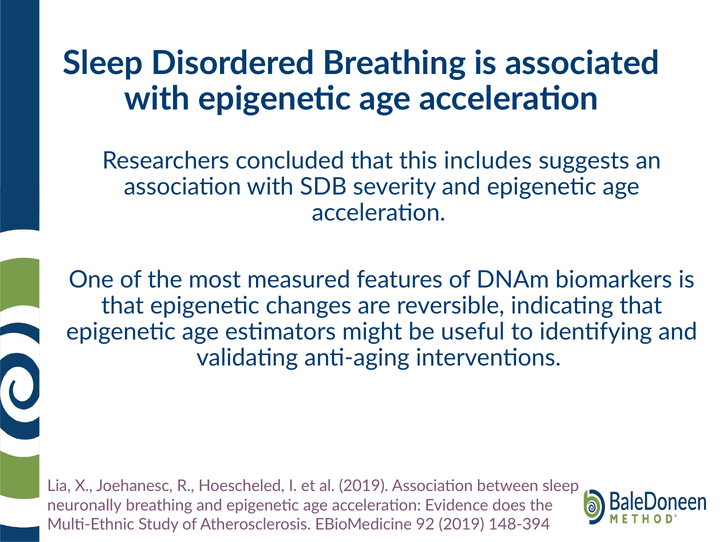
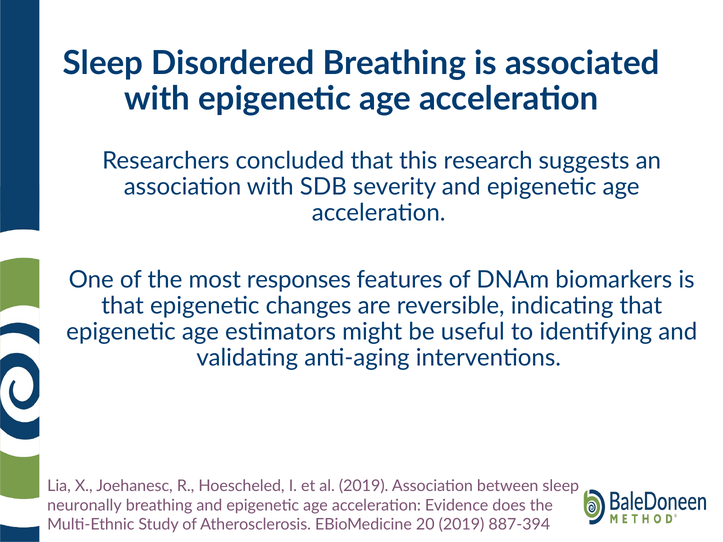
includes: includes -> research
measured: measured -> responses
92: 92 -> 20
148-394: 148-394 -> 887-394
